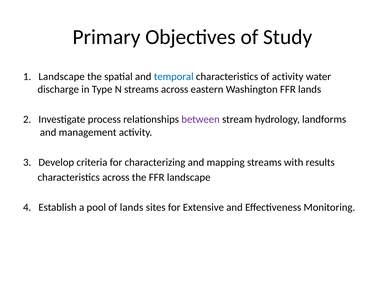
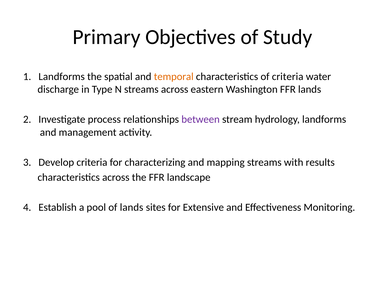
1 Landscape: Landscape -> Landforms
temporal colour: blue -> orange
of activity: activity -> criteria
